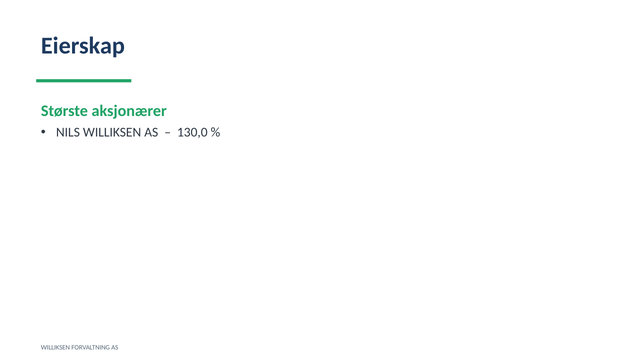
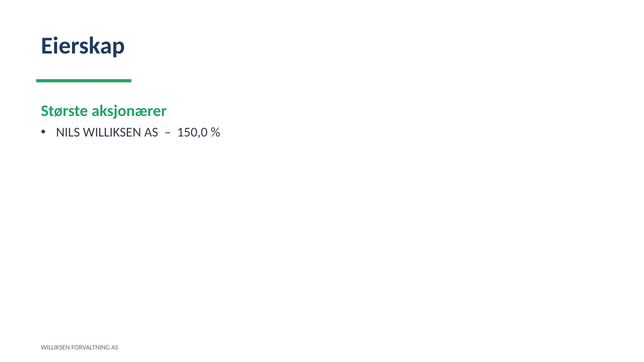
130,0: 130,0 -> 150,0
